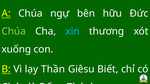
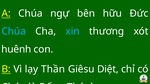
Chúa at (14, 31) colour: light green -> light blue
xuống: xuống -> huênh
Biết: Biết -> Diệt
